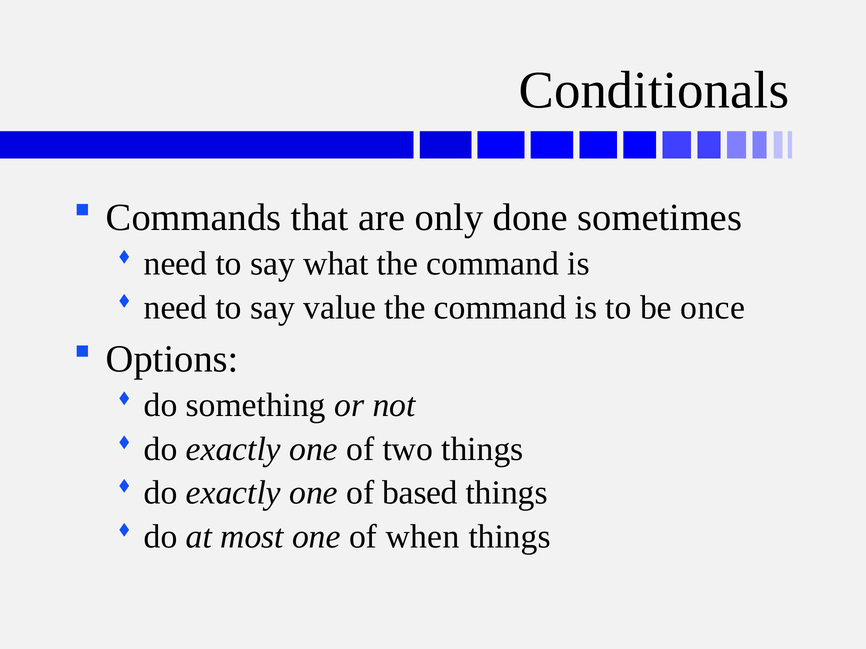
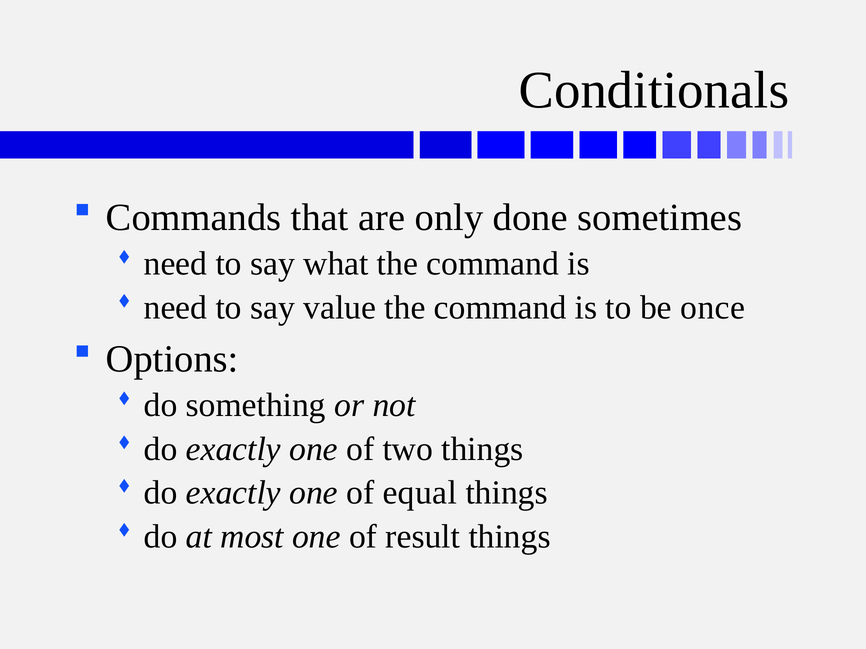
based: based -> equal
when: when -> result
